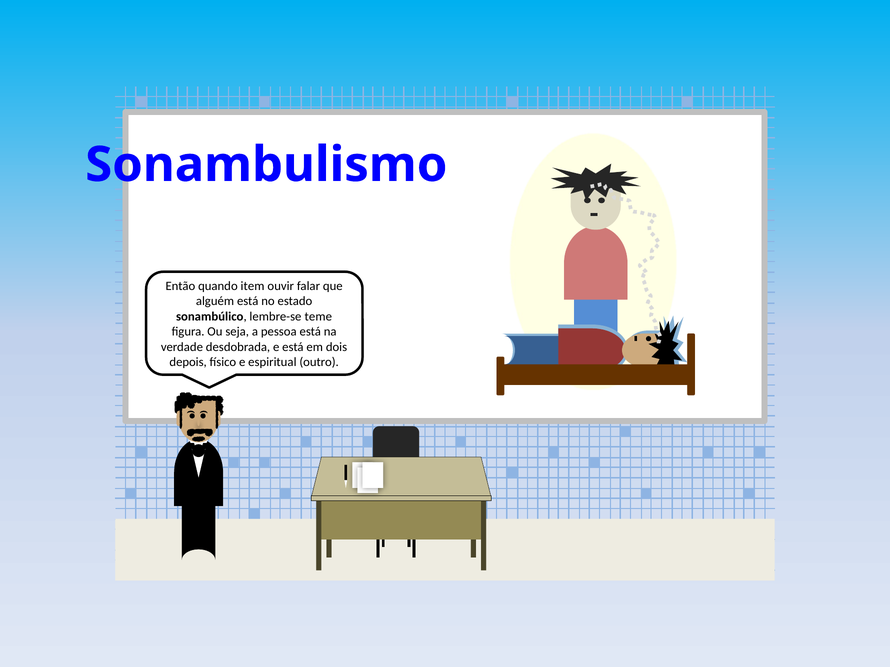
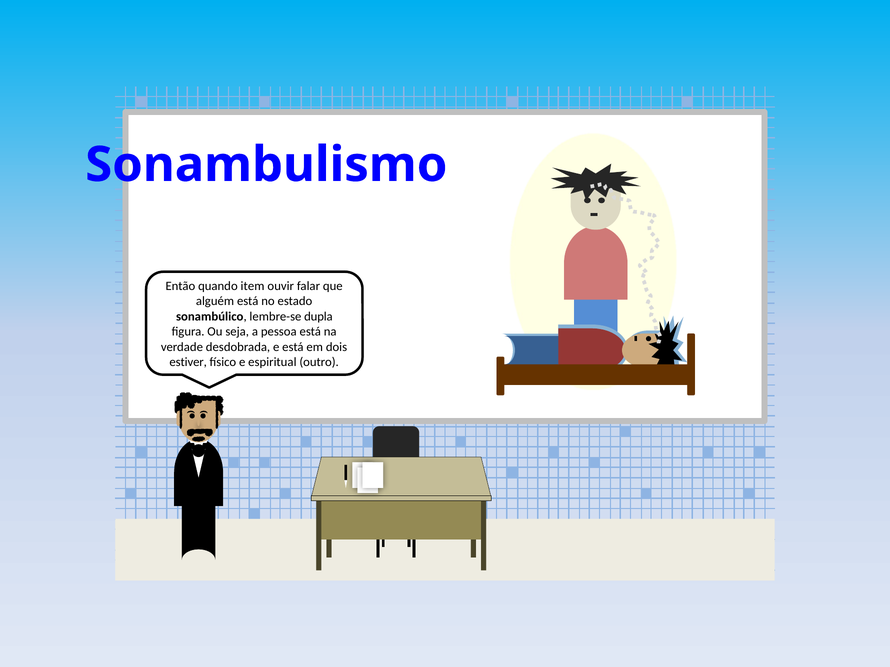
teme: teme -> dupla
depois: depois -> estiver
